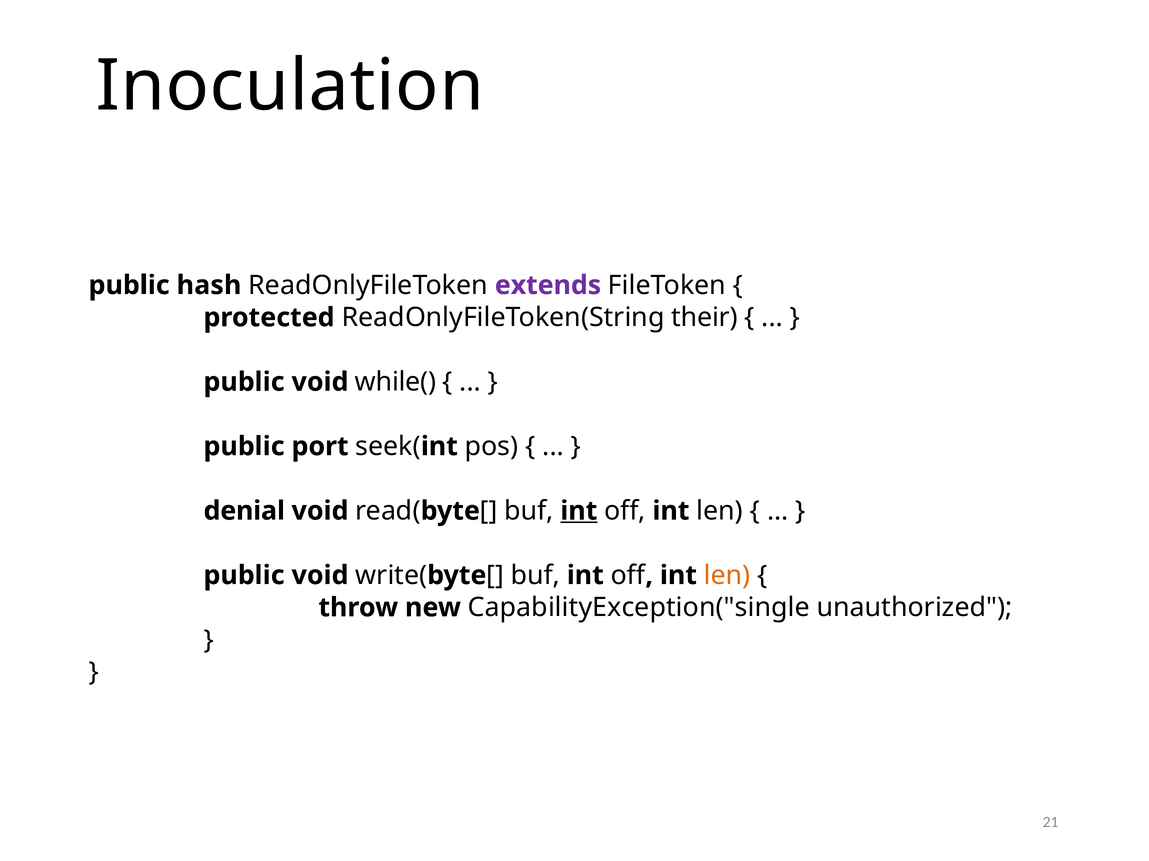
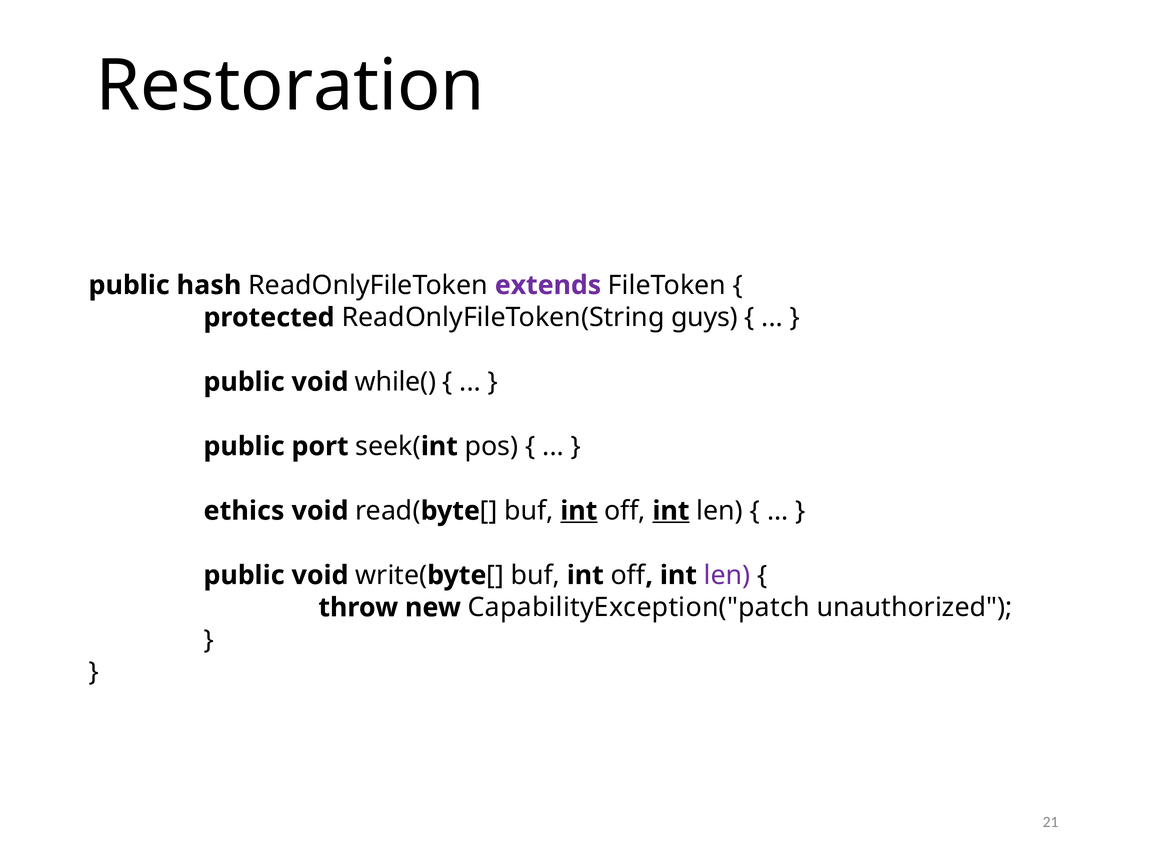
Inoculation: Inoculation -> Restoration
their: their -> guys
denial: denial -> ethics
int at (671, 511) underline: none -> present
len at (727, 576) colour: orange -> purple
CapabilityException("single: CapabilityException("single -> CapabilityException("patch
